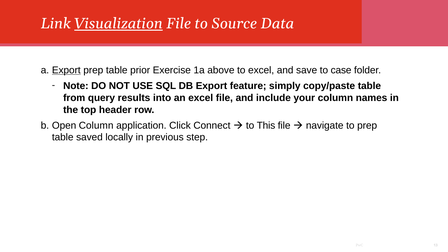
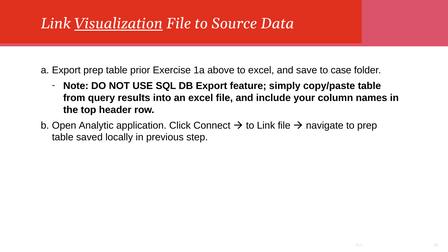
Export at (66, 70) underline: present -> none
Open Column: Column -> Analytic
to This: This -> Link
